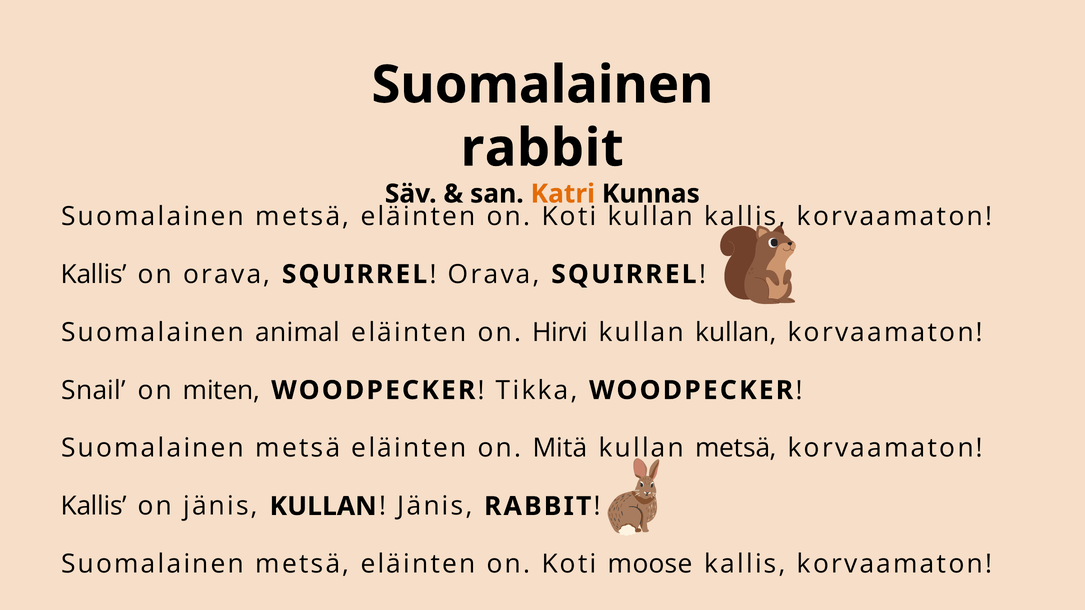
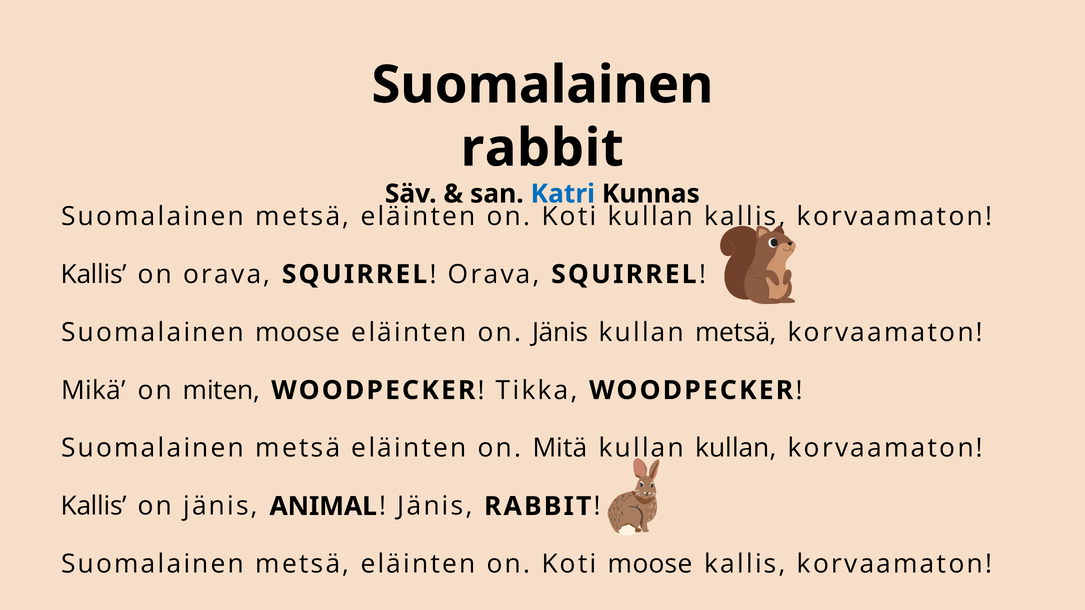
Katri colour: orange -> blue
Suomalainen animal: animal -> moose
eläinten on Hirvi: Hirvi -> Jänis
kullan kullan: kullan -> metsä
Snail: Snail -> Mikä
metsä at (736, 449): metsä -> kullan
jänis KULLAN: KULLAN -> ANIMAL
